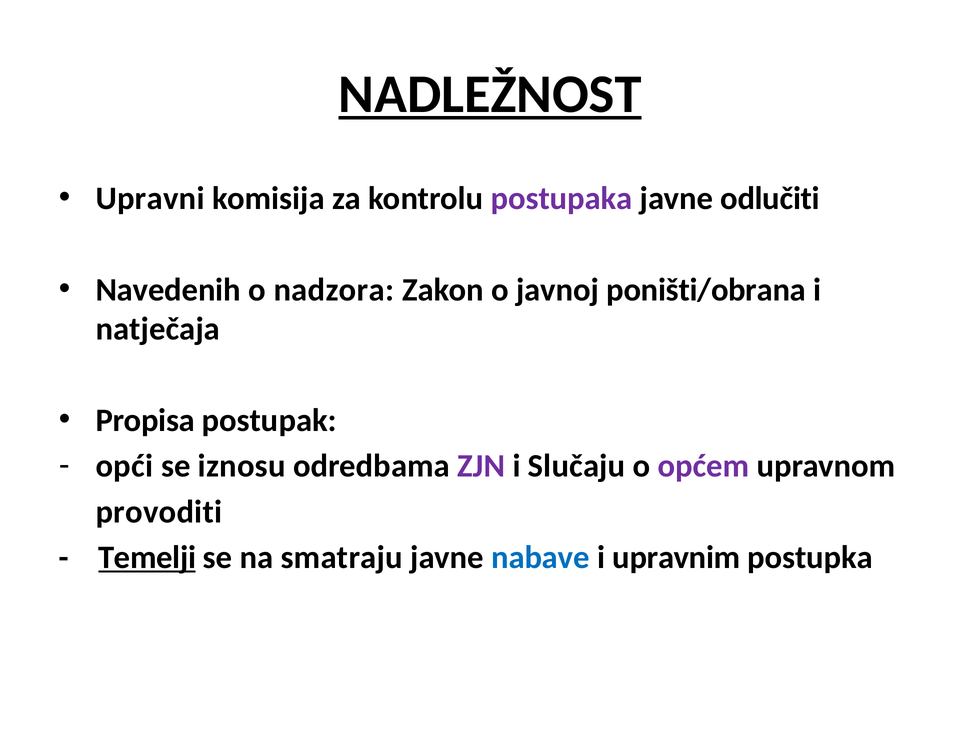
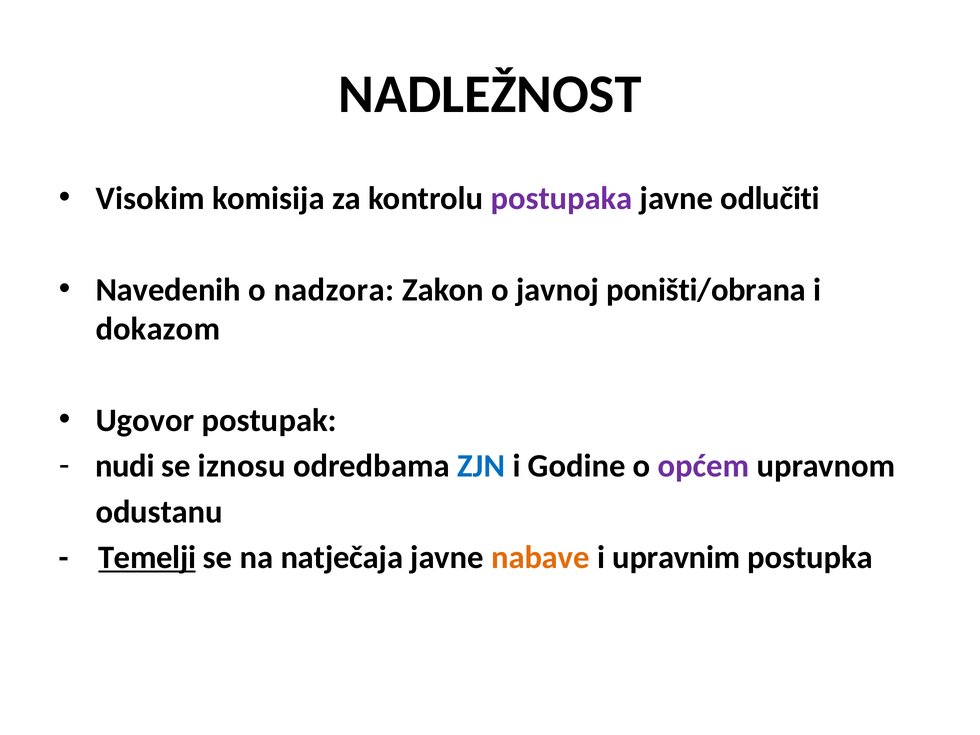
NADLEŽNOST underline: present -> none
Upravni: Upravni -> Visokim
natječaja: natječaja -> dokazom
Propisa: Propisa -> Ugovor
opći: opći -> nudi
ZJN colour: purple -> blue
Slučaju: Slučaju -> Godine
provoditi: provoditi -> odustanu
smatraju: smatraju -> natječaja
nabave colour: blue -> orange
